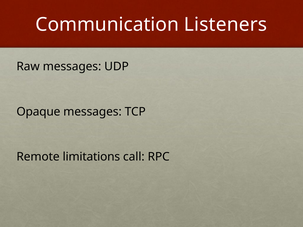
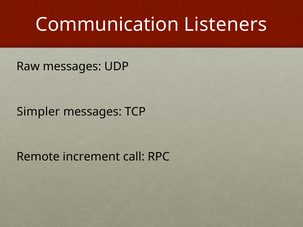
Opaque: Opaque -> Simpler
limitations: limitations -> increment
